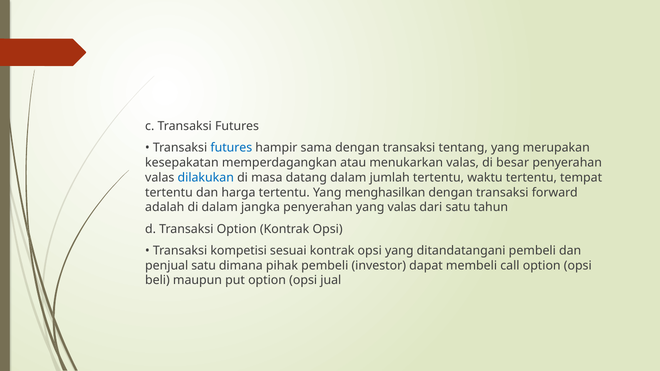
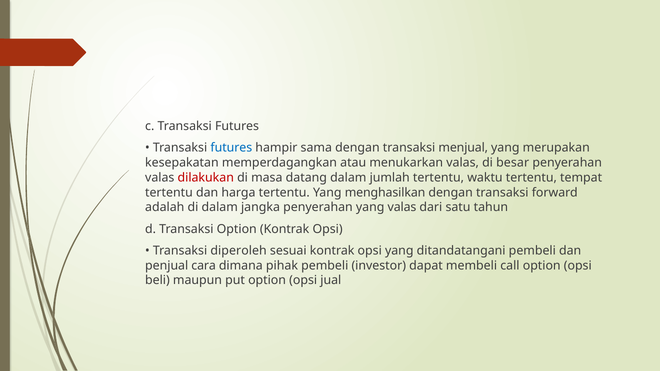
tentang: tentang -> menjual
dilakukan colour: blue -> red
kompetisi: kompetisi -> diperoleh
penjual satu: satu -> cara
